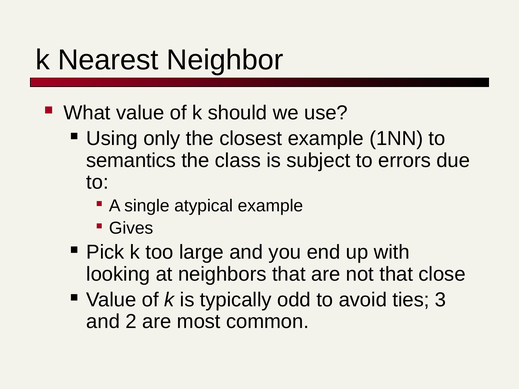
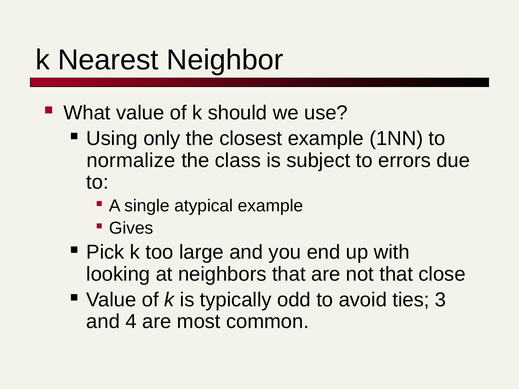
semantics: semantics -> normalize
2: 2 -> 4
